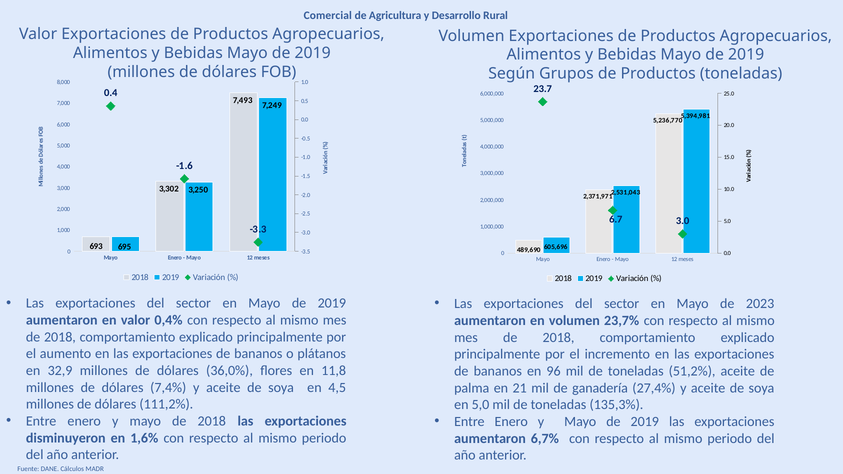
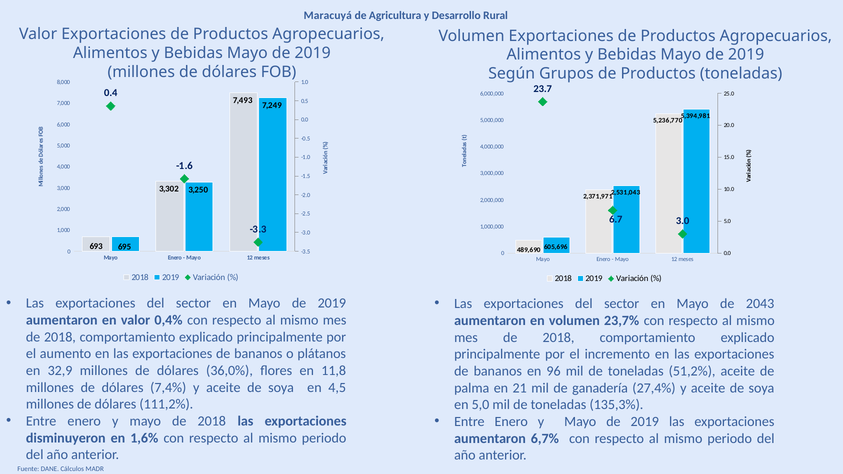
Comercial: Comercial -> Maracuyá
2023: 2023 -> 2043
